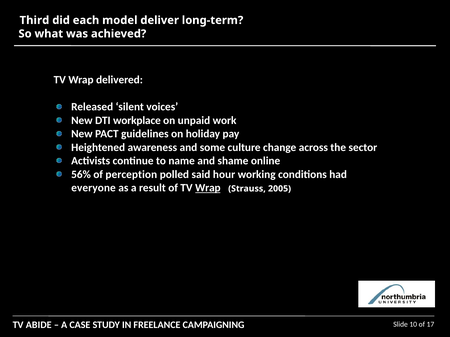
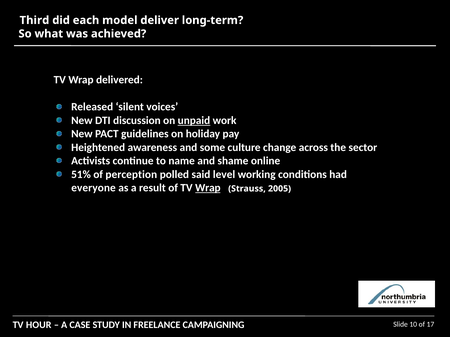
workplace: workplace -> discussion
unpaid underline: none -> present
56%: 56% -> 51%
hour: hour -> level
ABIDE: ABIDE -> HOUR
